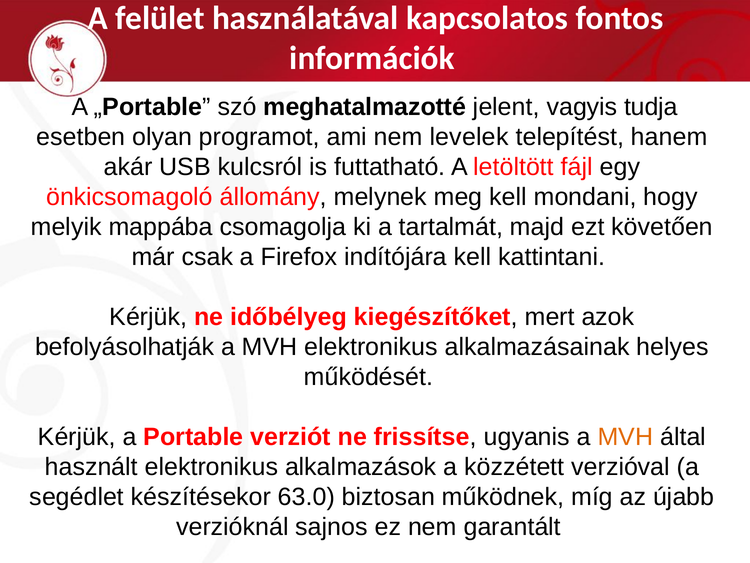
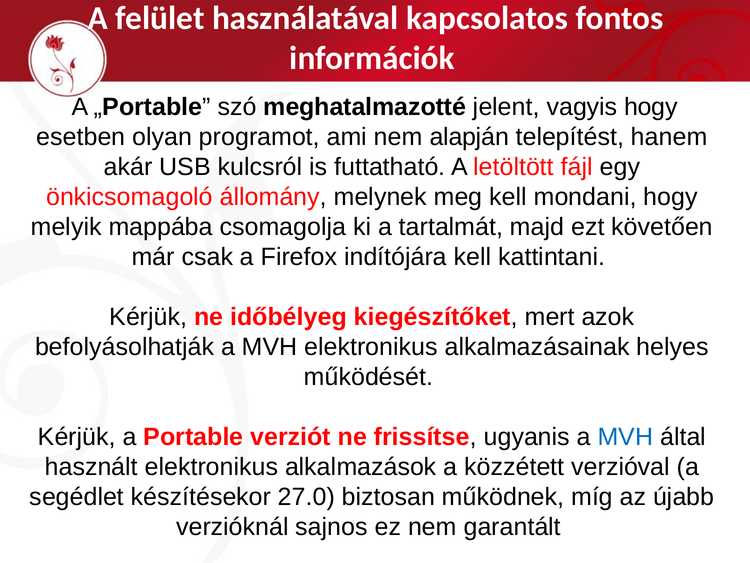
vagyis tudja: tudja -> hogy
levelek: levelek -> alapján
MVH at (625, 437) colour: orange -> blue
63.0: 63.0 -> 27.0
